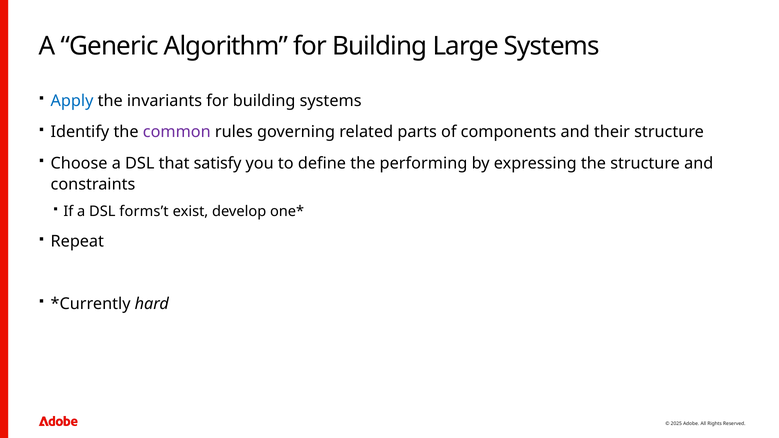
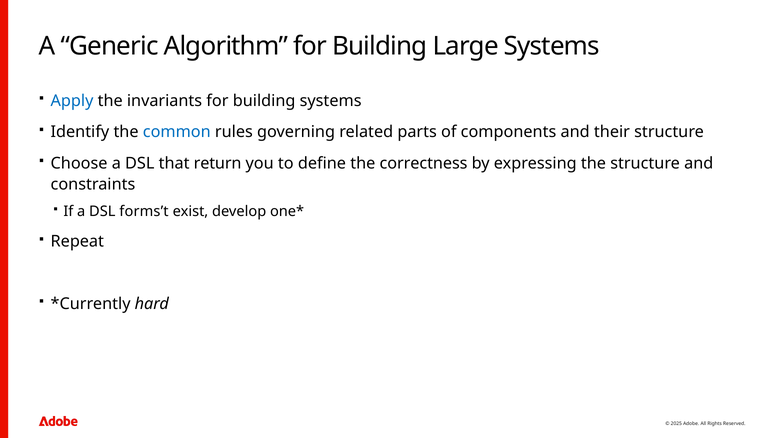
common colour: purple -> blue
satisfy: satisfy -> return
performing: performing -> correctness
